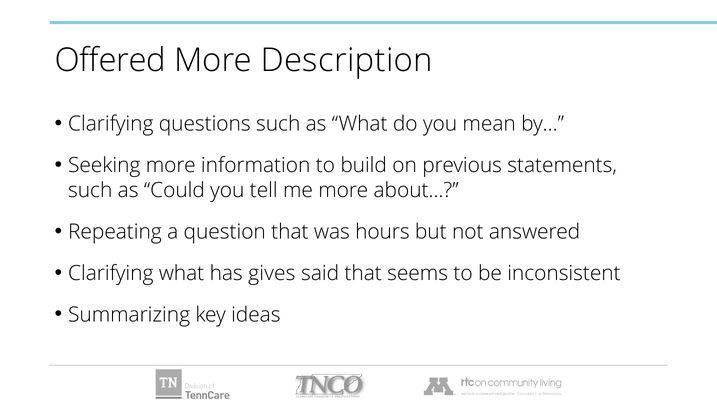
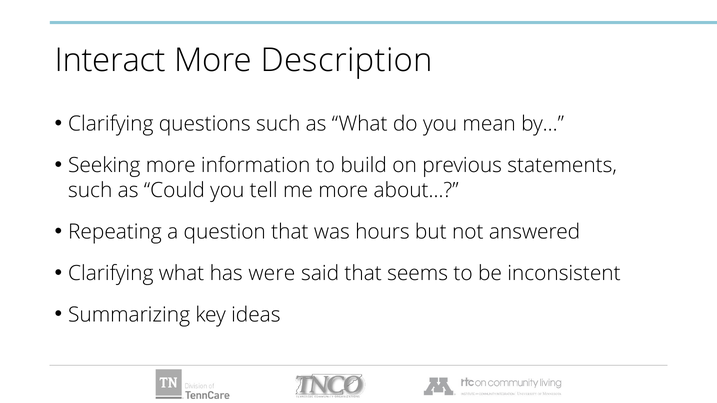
Offered: Offered -> Interact
gives: gives -> were
